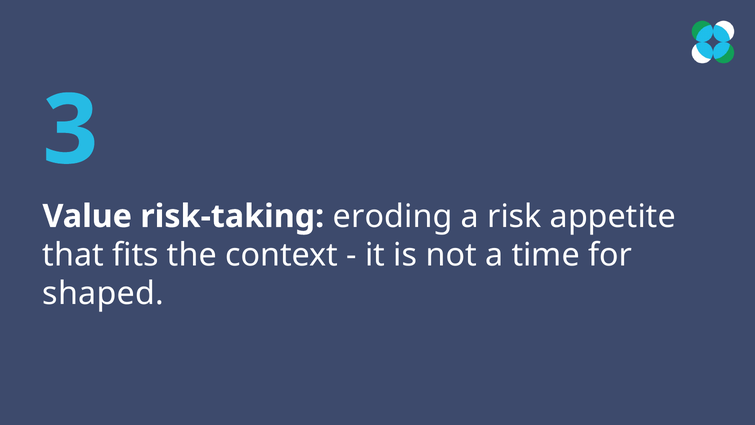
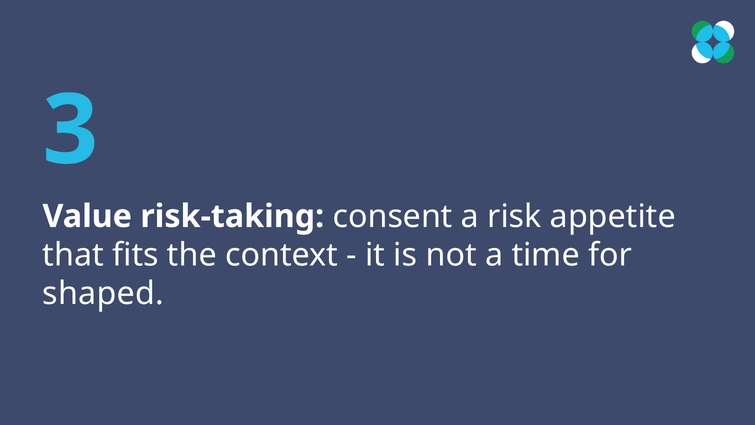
eroding: eroding -> consent
